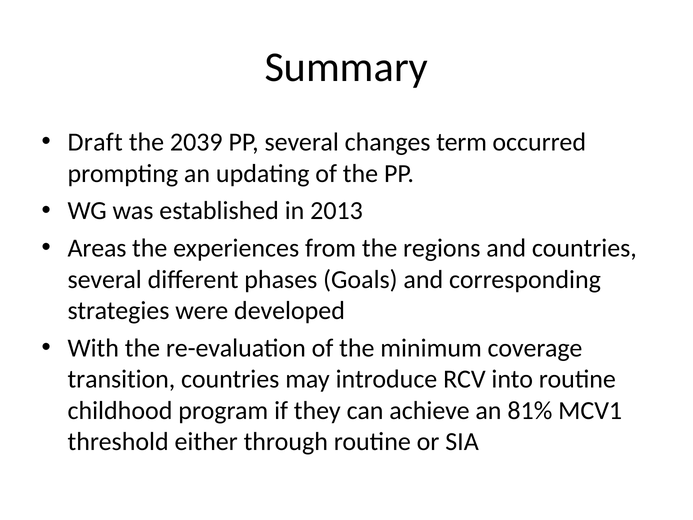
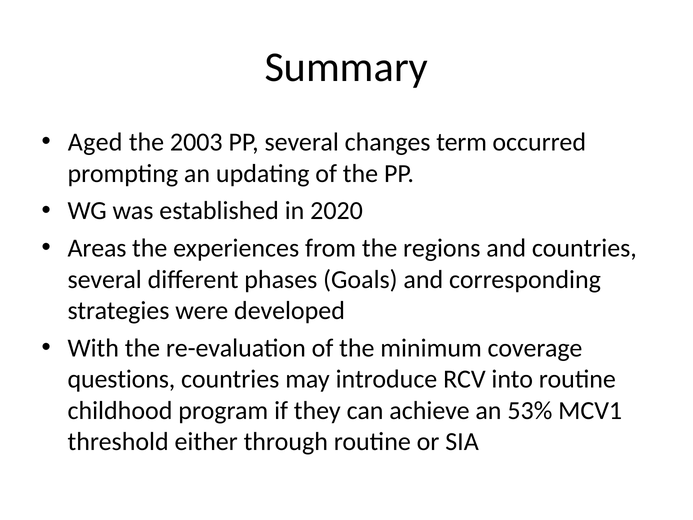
Draft: Draft -> Aged
2039: 2039 -> 2003
2013: 2013 -> 2020
transition: transition -> questions
81%: 81% -> 53%
